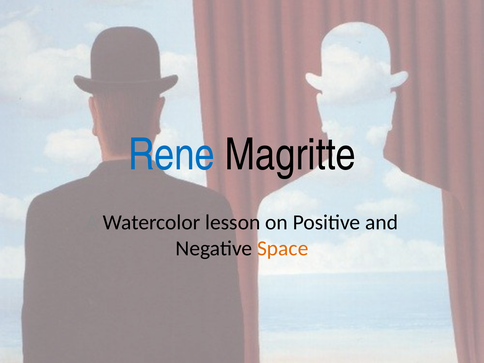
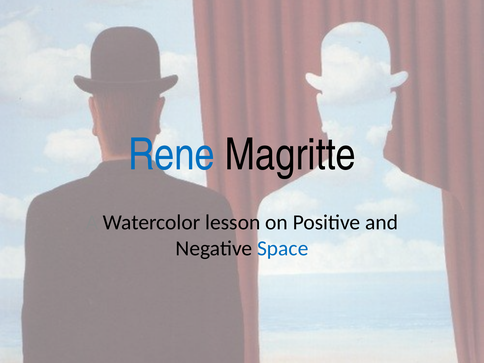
Space colour: orange -> blue
